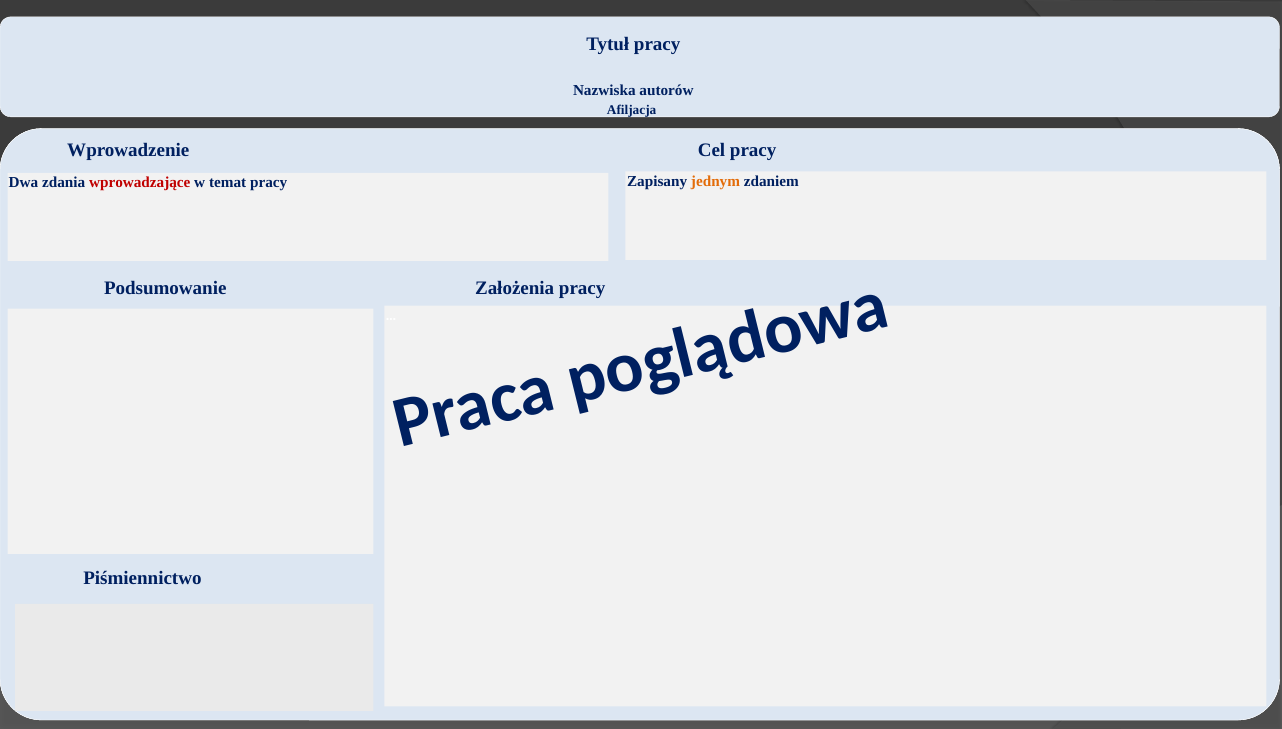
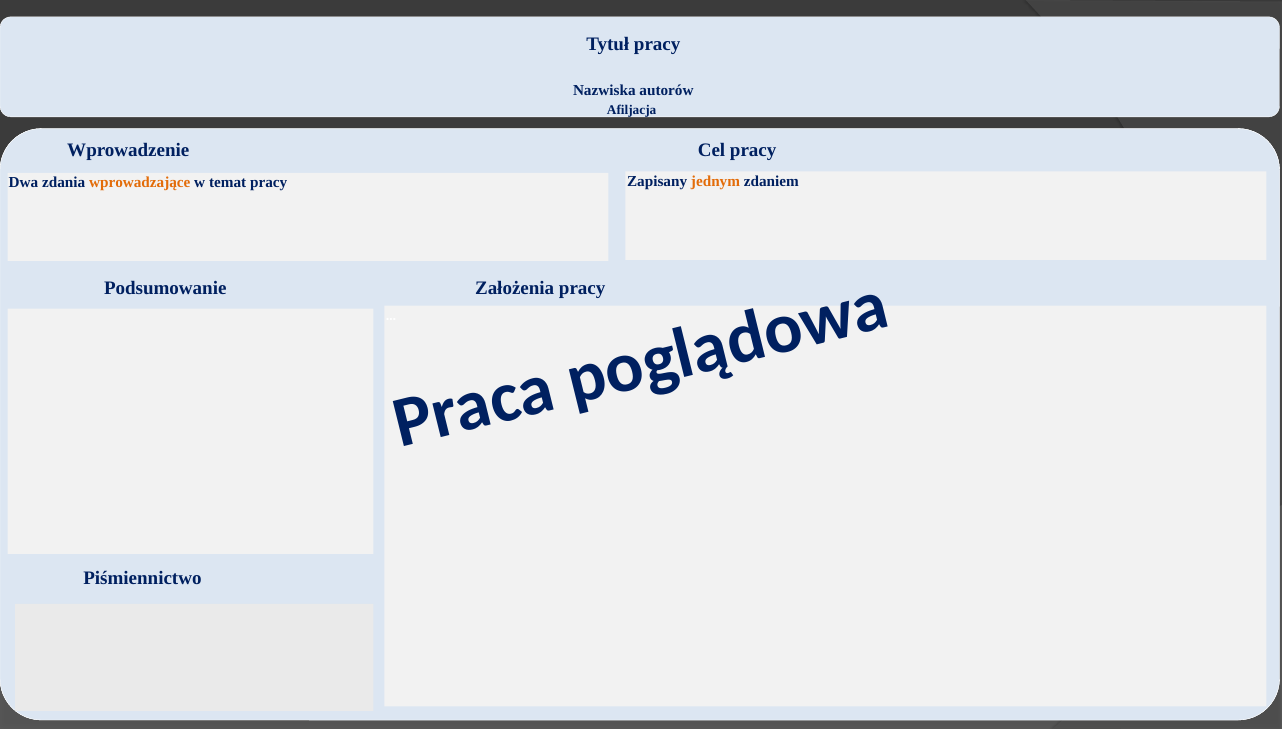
wprowadzające colour: red -> orange
